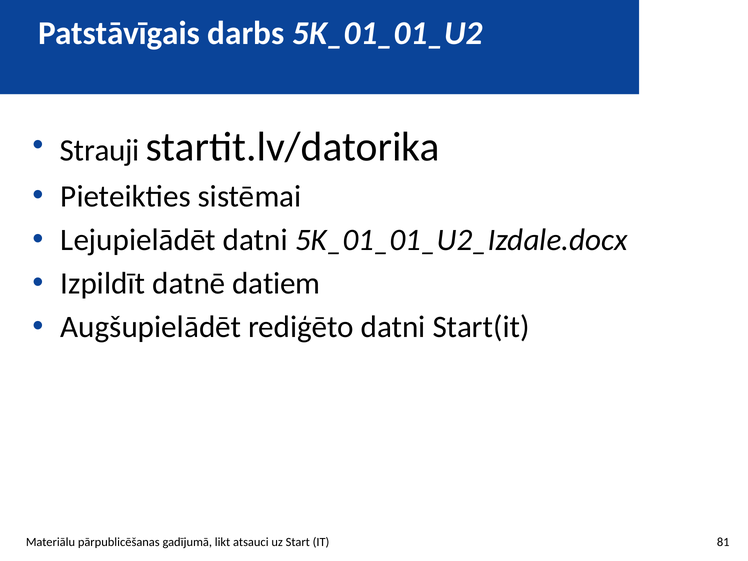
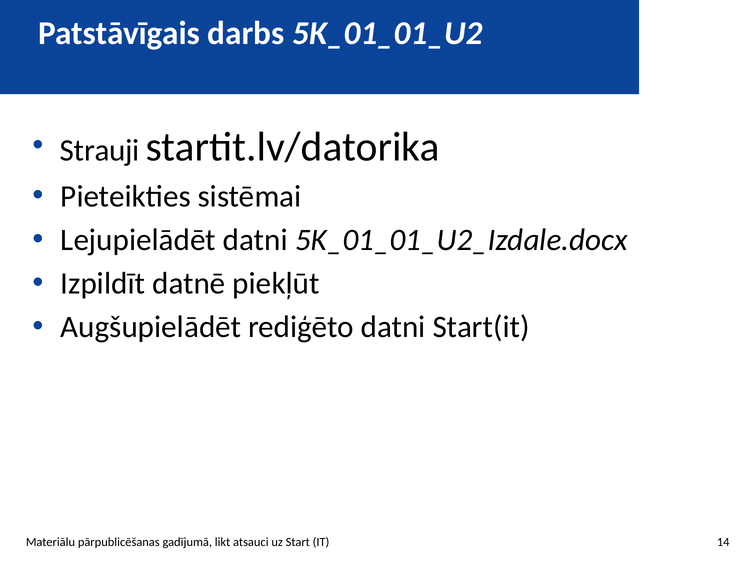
datiem: datiem -> piekļūt
81: 81 -> 14
